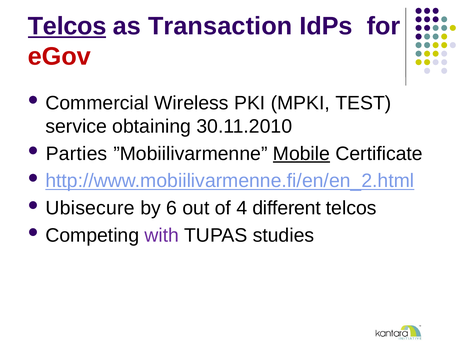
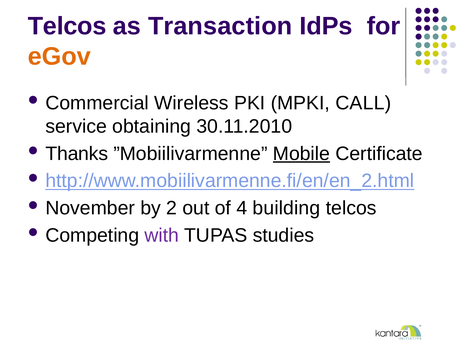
Telcos at (67, 26) underline: present -> none
eGov colour: red -> orange
TEST: TEST -> CALL
Parties: Parties -> Thanks
Ubisecure: Ubisecure -> November
6: 6 -> 2
different: different -> building
